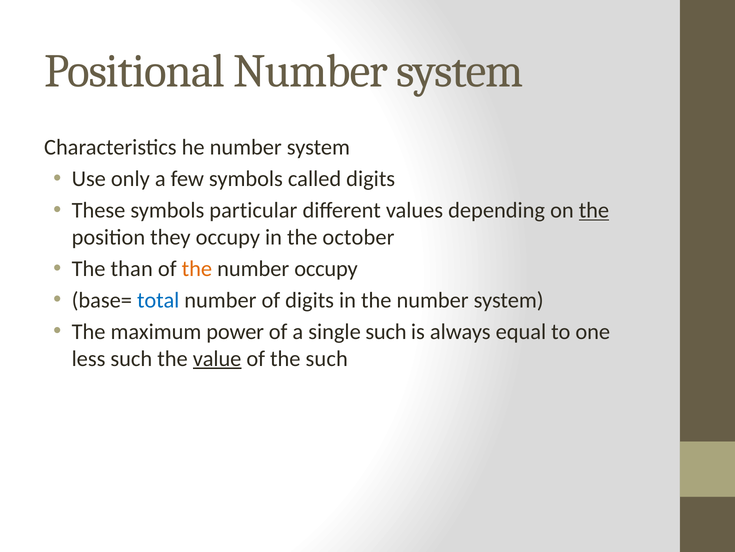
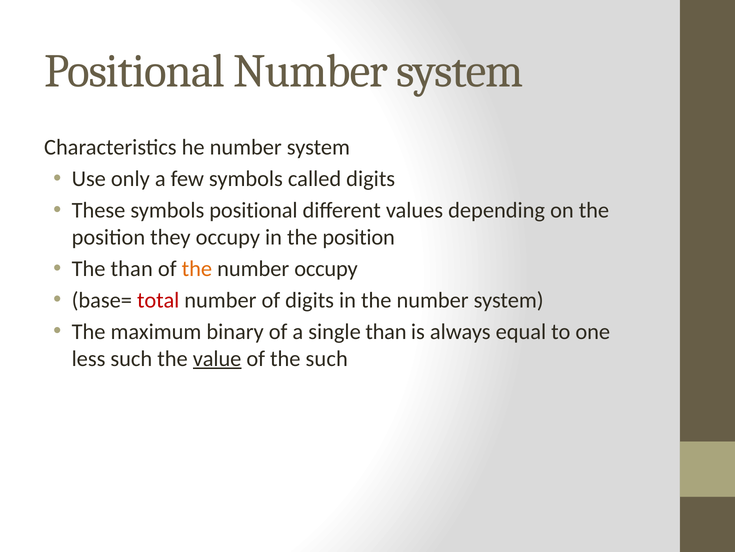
symbols particular: particular -> positional
the at (594, 210) underline: present -> none
in the october: october -> position
total colour: blue -> red
power: power -> binary
single such: such -> than
